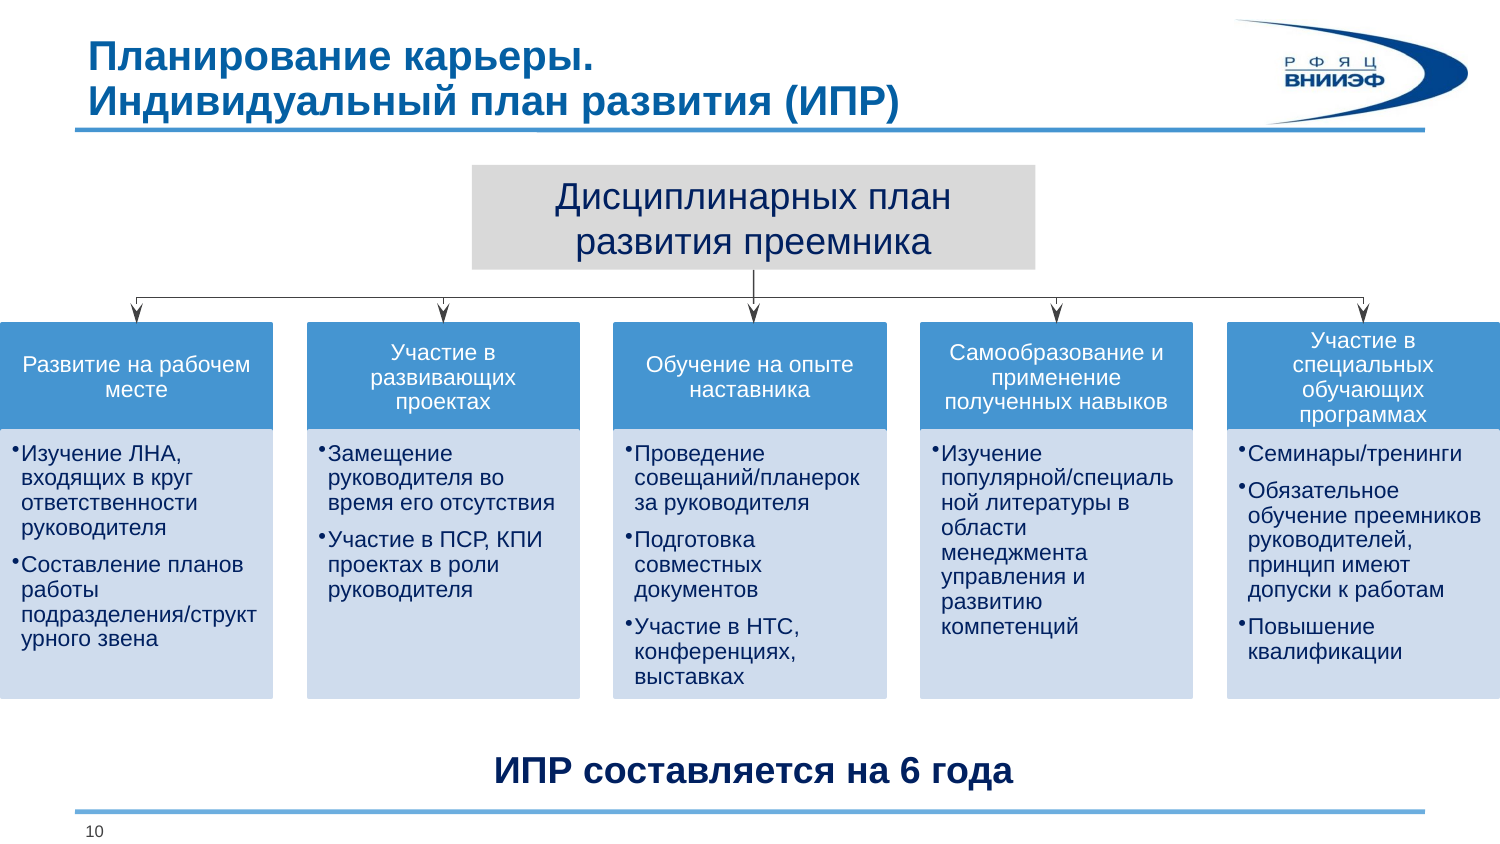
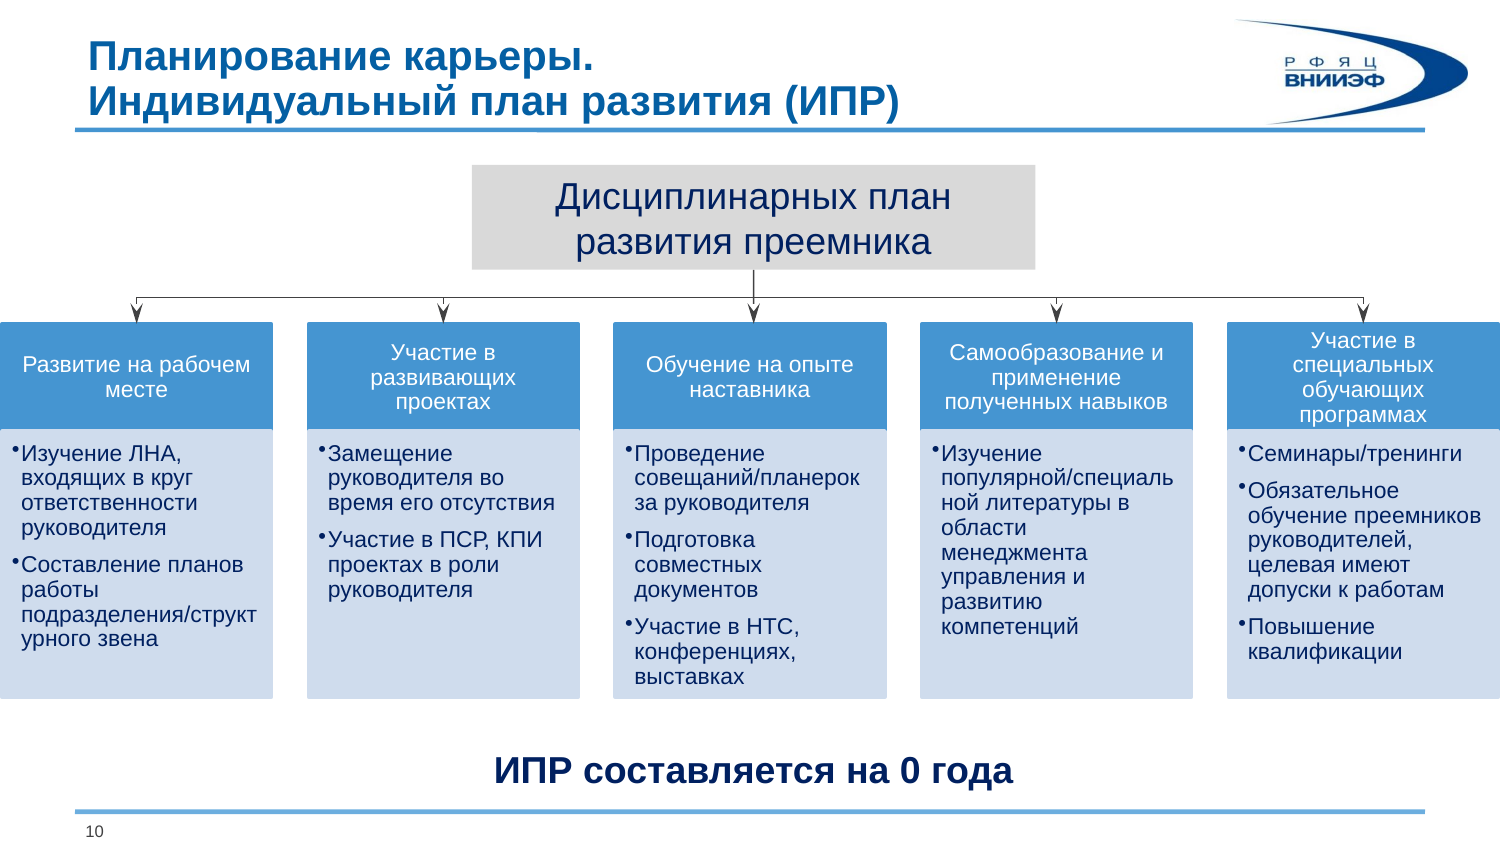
принцип: принцип -> целевая
6: 6 -> 0
